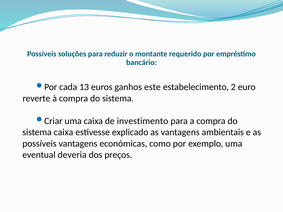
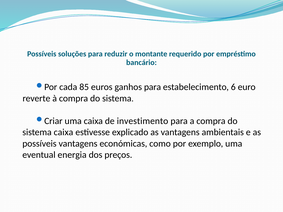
13: 13 -> 85
ganhos este: este -> para
2: 2 -> 6
deveria: deveria -> energia
